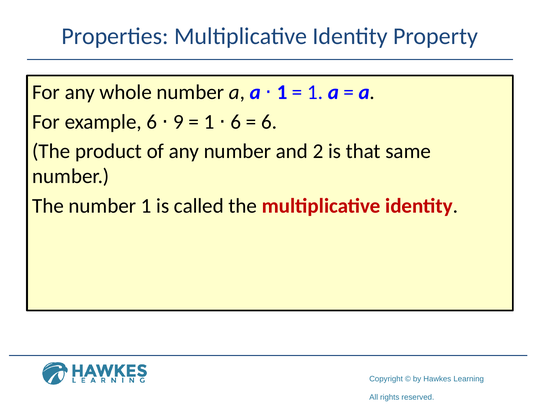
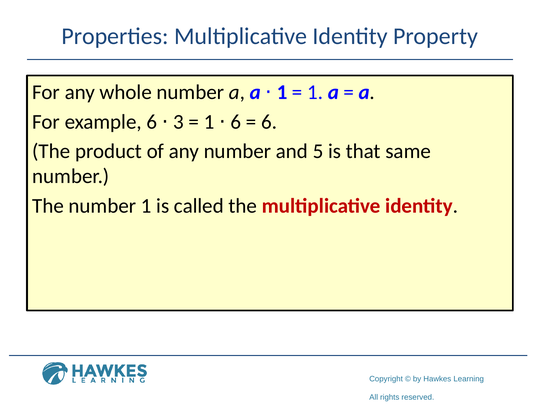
9: 9 -> 3
2: 2 -> 5
